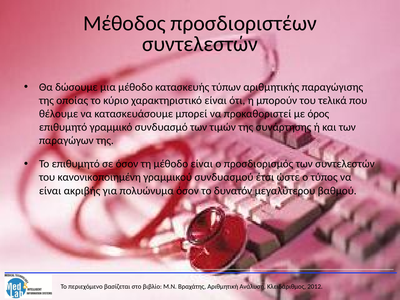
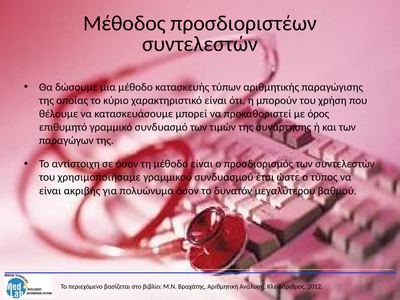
τελικά: τελικά -> χρήση
Το επιθυμητό: επιθυμητό -> αντίστοιχη
κανονικοποιημένη: κανονικοποιημένη -> χρησιμοποιήσαμε
